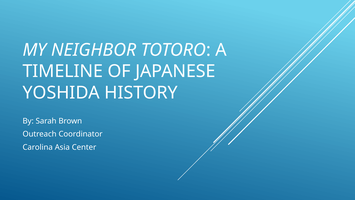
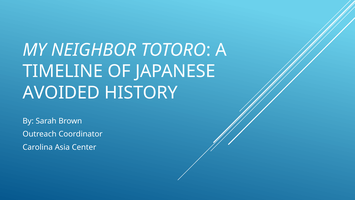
YOSHIDA: YOSHIDA -> AVOIDED
